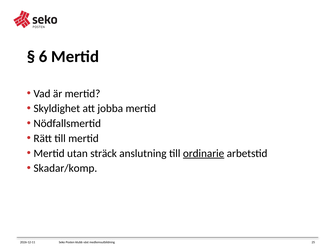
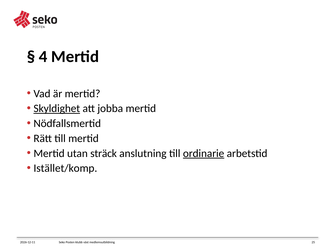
6: 6 -> 4
Skyldighet underline: none -> present
Skadar/komp: Skadar/komp -> Istället/komp
